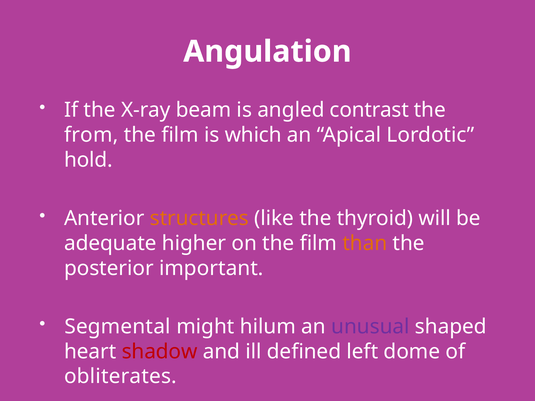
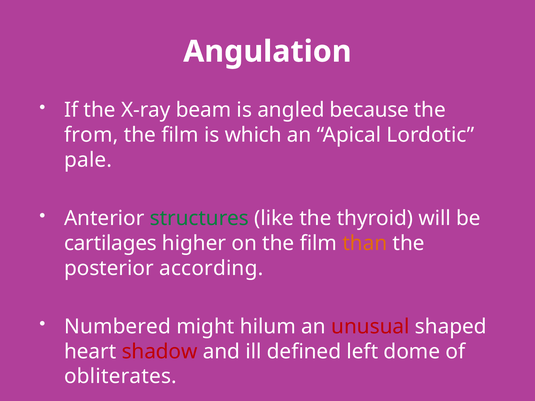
contrast: contrast -> because
hold: hold -> pale
structures colour: orange -> green
adequate: adequate -> cartilages
important: important -> according
Segmental: Segmental -> Numbered
unusual colour: purple -> red
